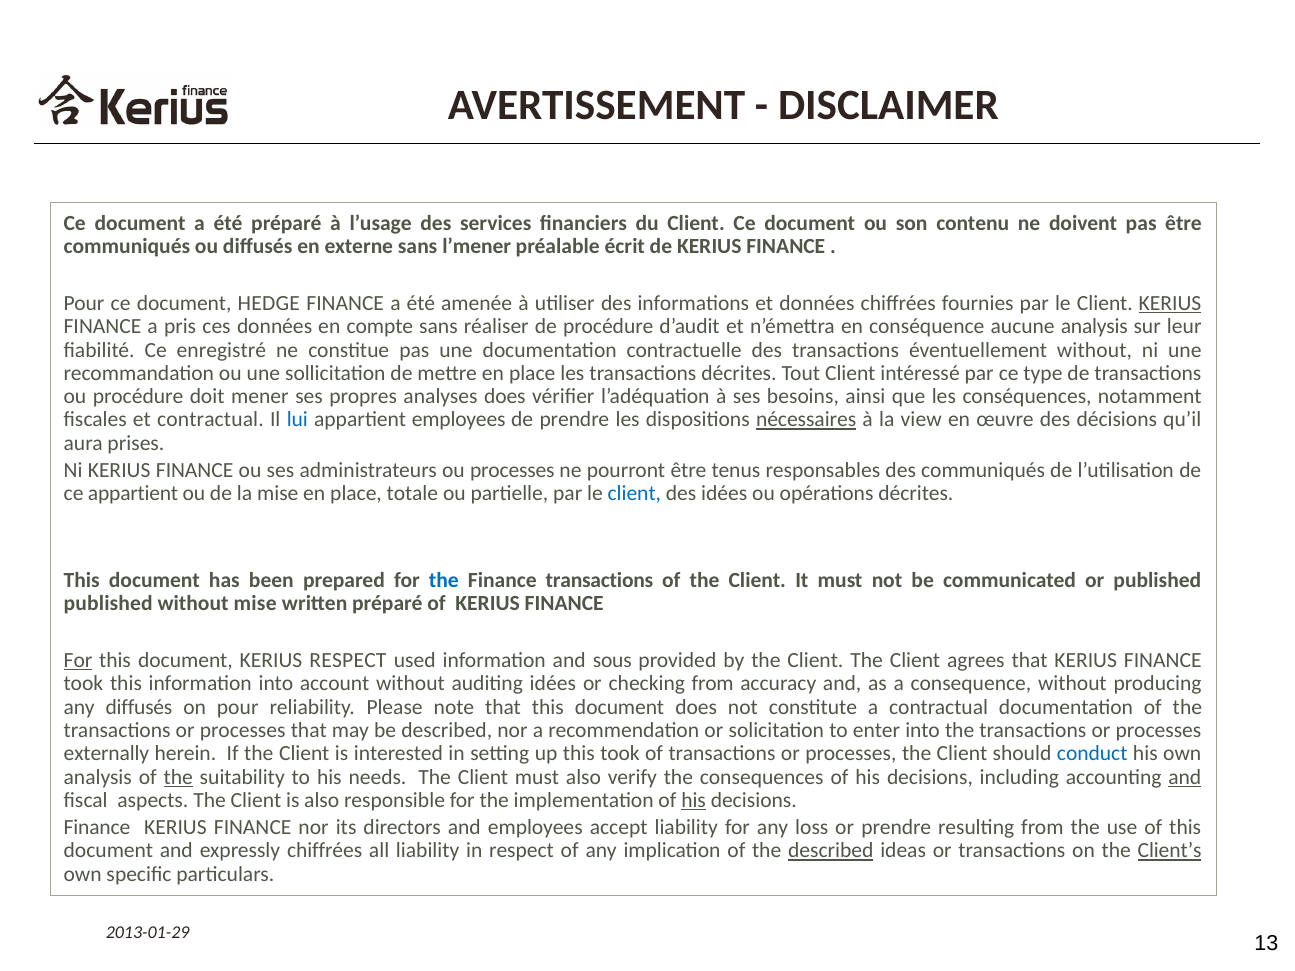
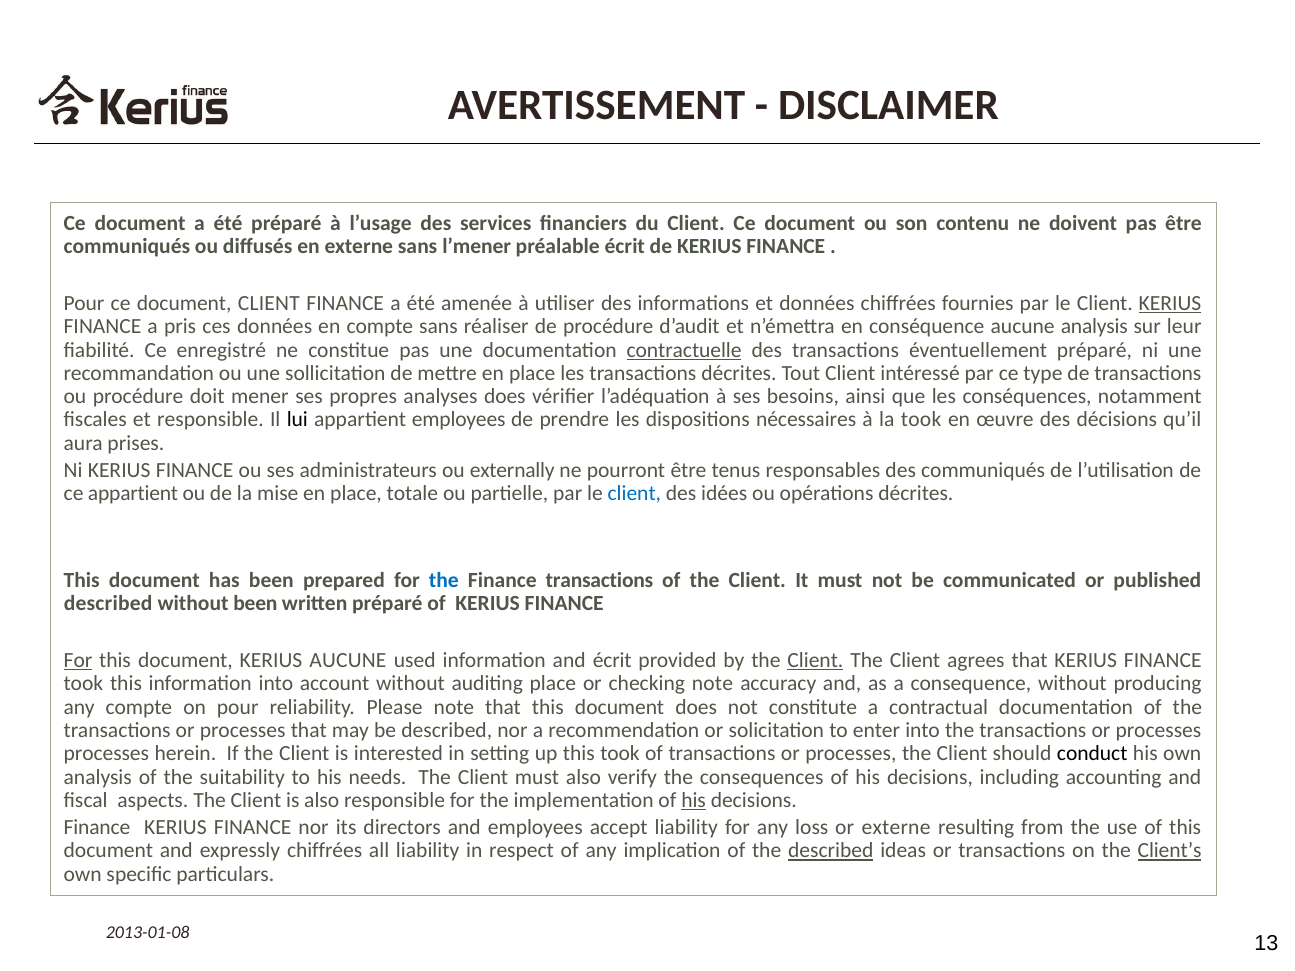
document HEDGE: HEDGE -> CLIENT
contractuelle underline: none -> present
éventuellement without: without -> préparé
et contractual: contractual -> responsible
lui colour: blue -> black
nécessaires underline: present -> none
la view: view -> took
ou processes: processes -> externally
published at (108, 604): published -> described
without mise: mise -> been
KERIUS RESPECT: RESPECT -> AUCUNE
and sous: sous -> écrit
Client at (815, 661) underline: none -> present
auditing idées: idées -> place
checking from: from -> note
any diffusés: diffusés -> compte
externally at (106, 754): externally -> processes
conduct colour: blue -> black
the at (178, 777) underline: present -> none
and at (1185, 777) underline: present -> none
or prendre: prendre -> externe
2013-01-29: 2013-01-29 -> 2013-01-08
